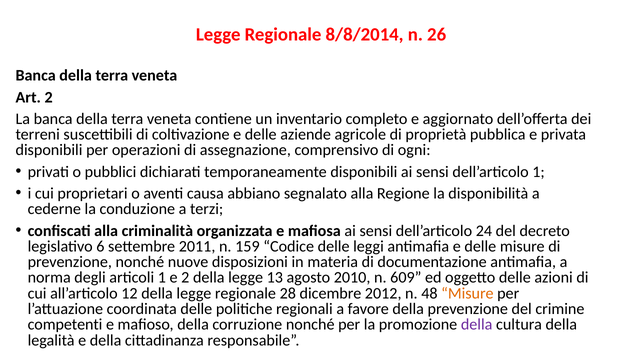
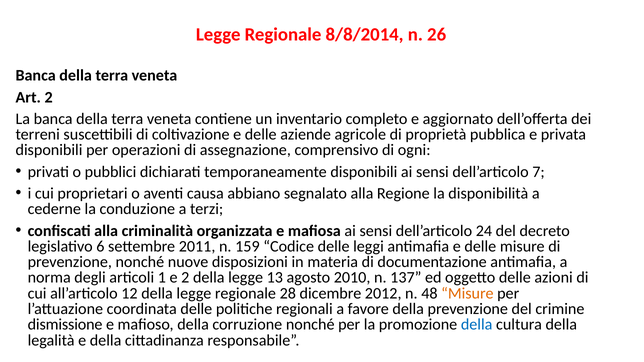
dell’articolo 1: 1 -> 7
609: 609 -> 137
competenti: competenti -> dismissione
della at (477, 325) colour: purple -> blue
